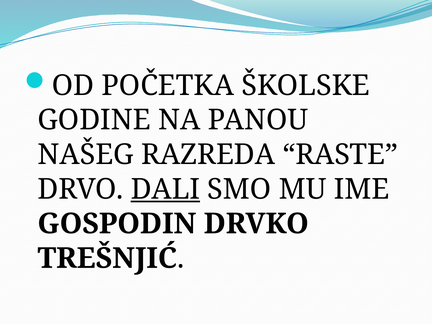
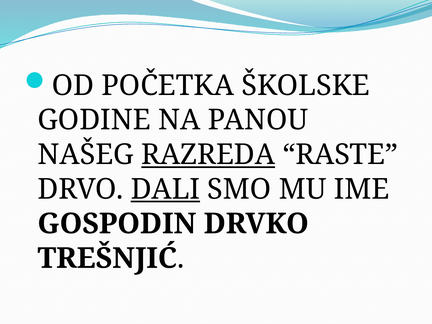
RAZREDA underline: none -> present
